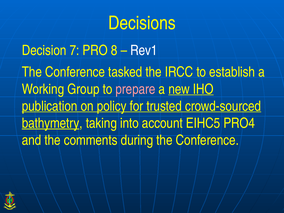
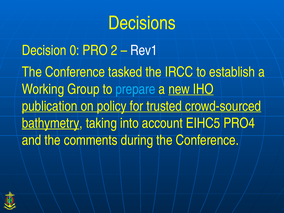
7: 7 -> 0
8: 8 -> 2
prepare colour: pink -> light blue
